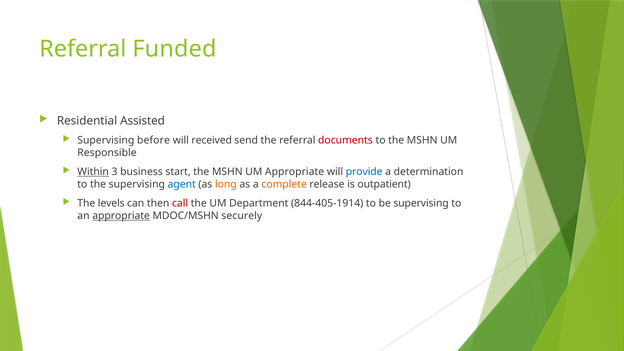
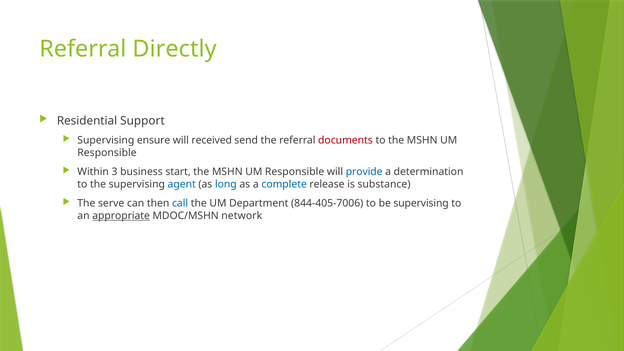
Funded: Funded -> Directly
Assisted: Assisted -> Support
before: before -> ensure
Within underline: present -> none
Appropriate at (295, 172): Appropriate -> Responsible
long colour: orange -> blue
complete colour: orange -> blue
outpatient: outpatient -> substance
levels: levels -> serve
call colour: red -> blue
844-405-1914: 844-405-1914 -> 844-405-7006
securely: securely -> network
